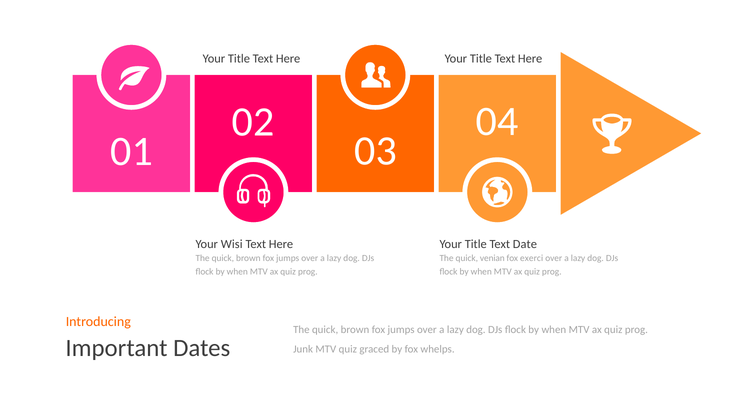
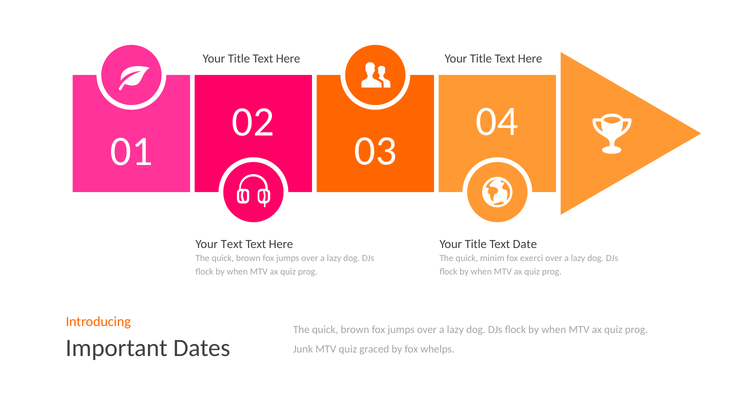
Your Wisi: Wisi -> Text
venian: venian -> minim
